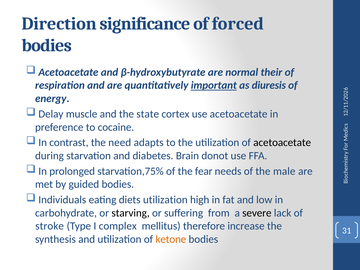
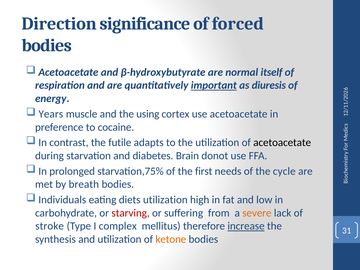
their: their -> itself
Delay: Delay -> Years
state: state -> using
need: need -> futile
fear: fear -> first
male: male -> cycle
guided: guided -> breath
starving colour: black -> red
severe colour: black -> orange
increase underline: none -> present
